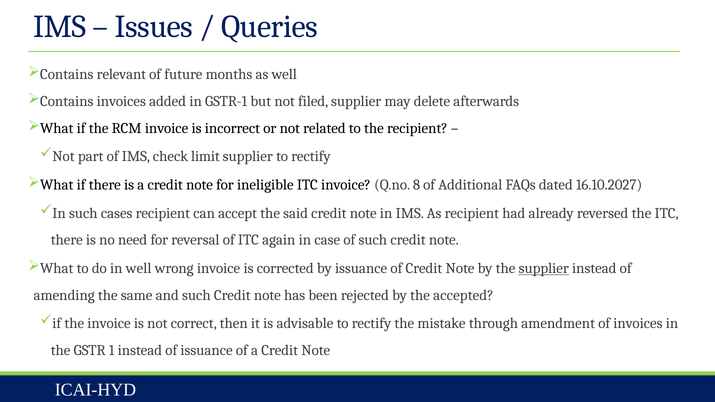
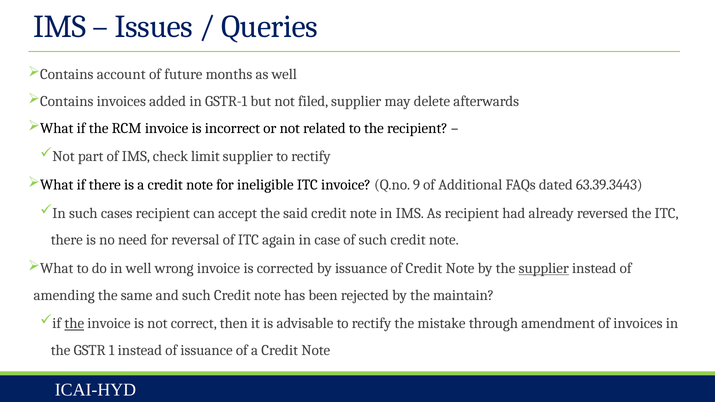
relevant: relevant -> account
8: 8 -> 9
16.10.2027: 16.10.2027 -> 63.39.3443
accepted: accepted -> maintain
the at (74, 324) underline: none -> present
